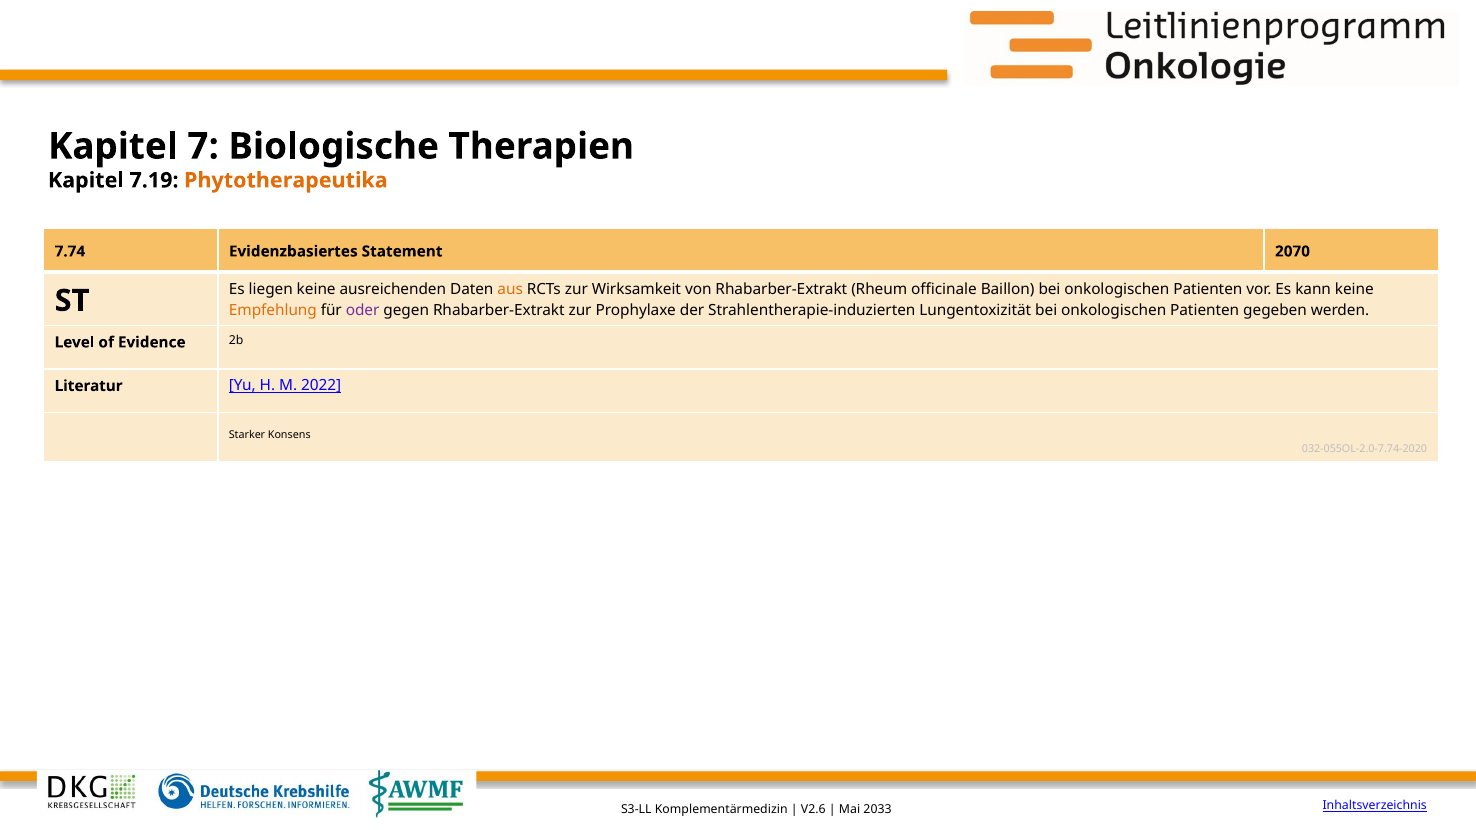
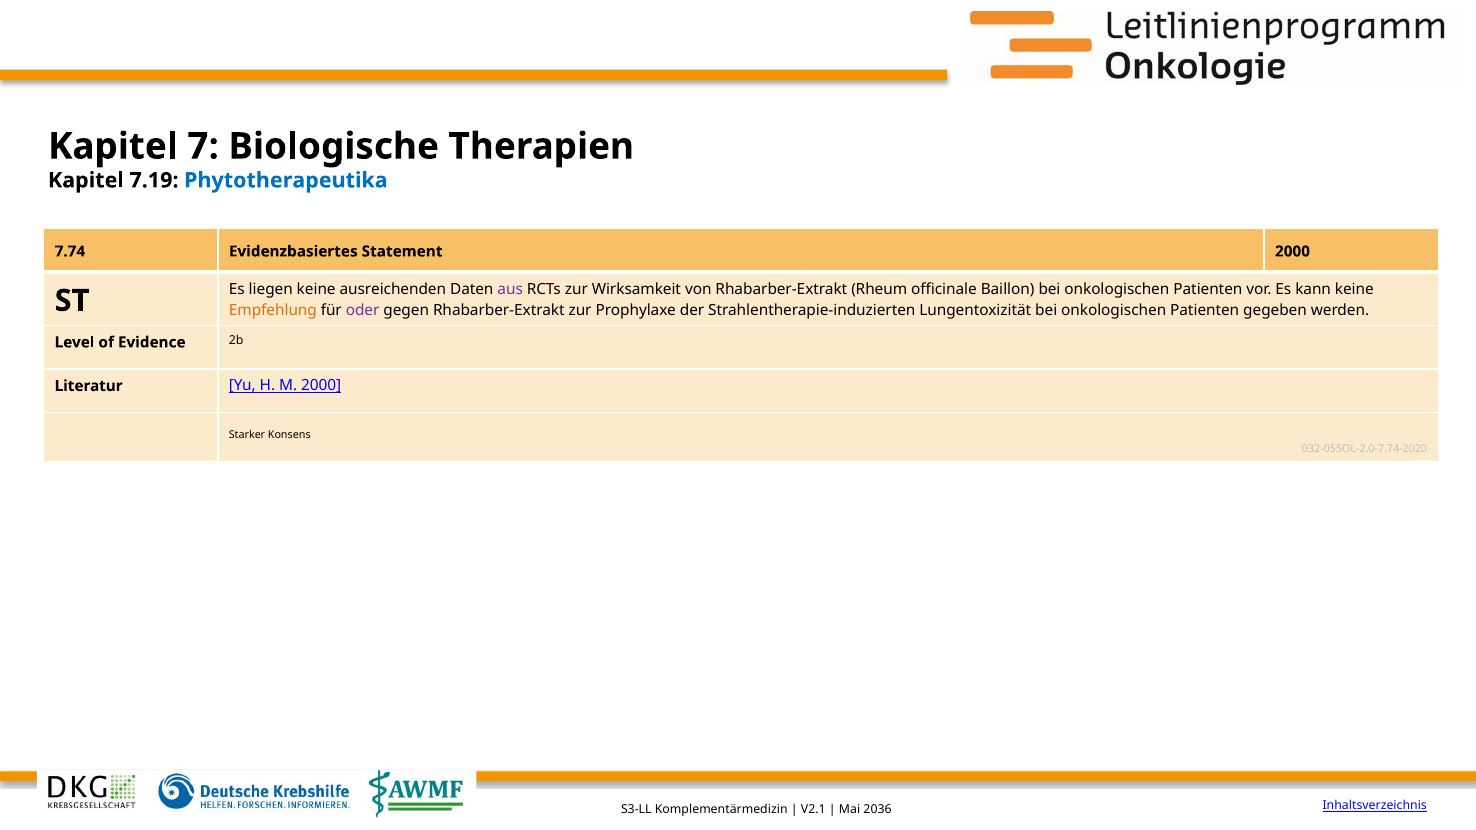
Phytotherapeutika colour: orange -> blue
Statement 2070: 2070 -> 2000
aus colour: orange -> purple
M 2022: 2022 -> 2000
V2.6: V2.6 -> V2.1
2033: 2033 -> 2036
